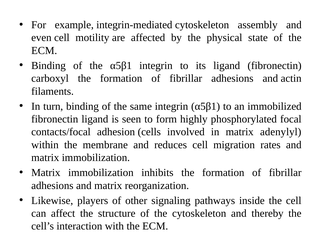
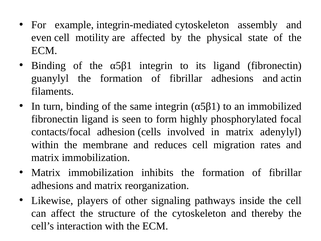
carboxyl: carboxyl -> guanylyl
